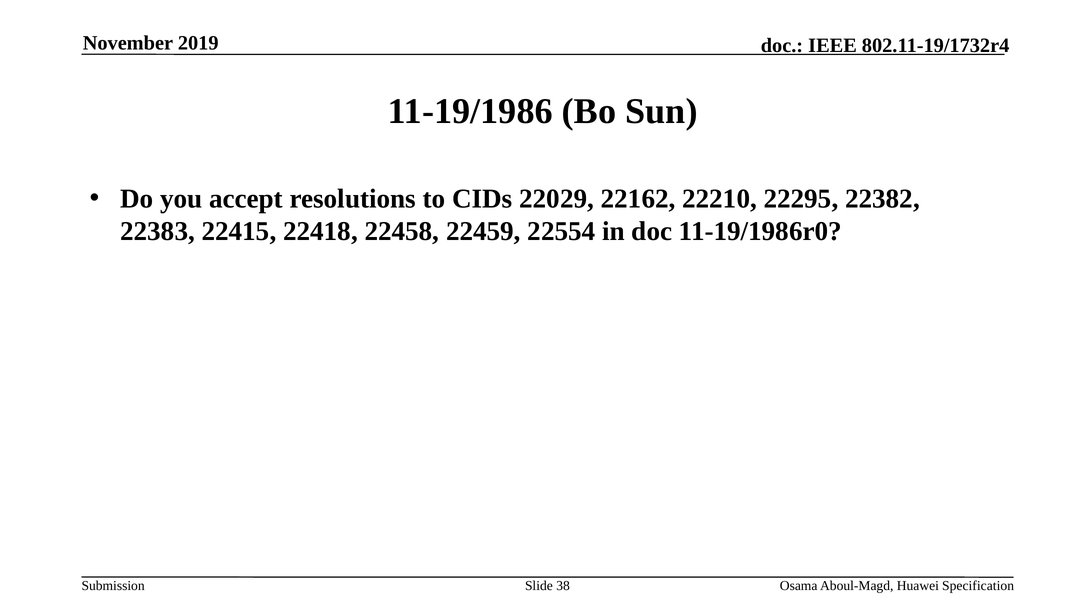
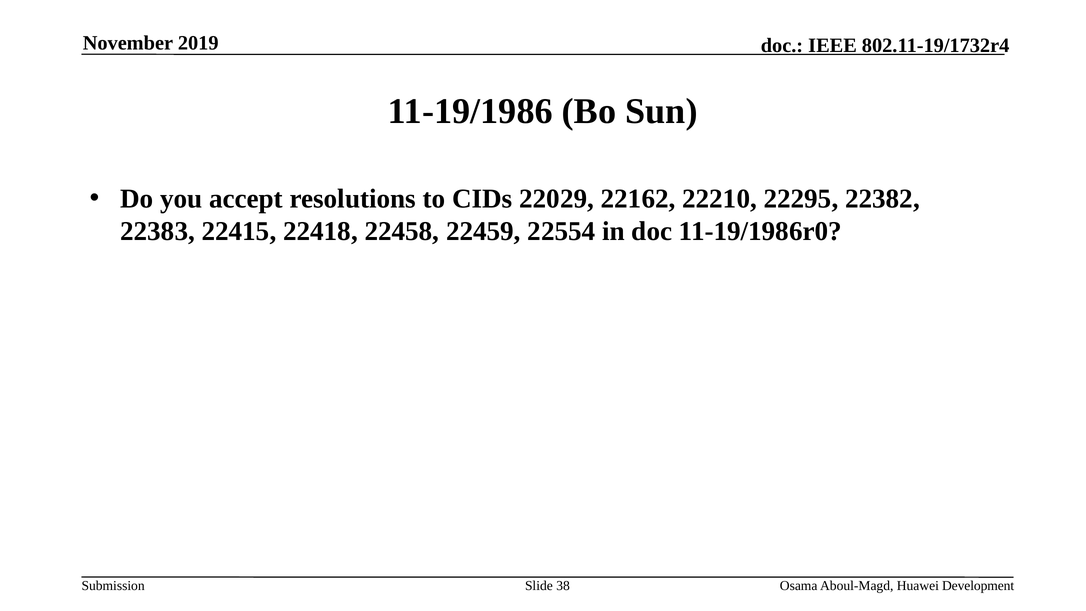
Specification: Specification -> Development
